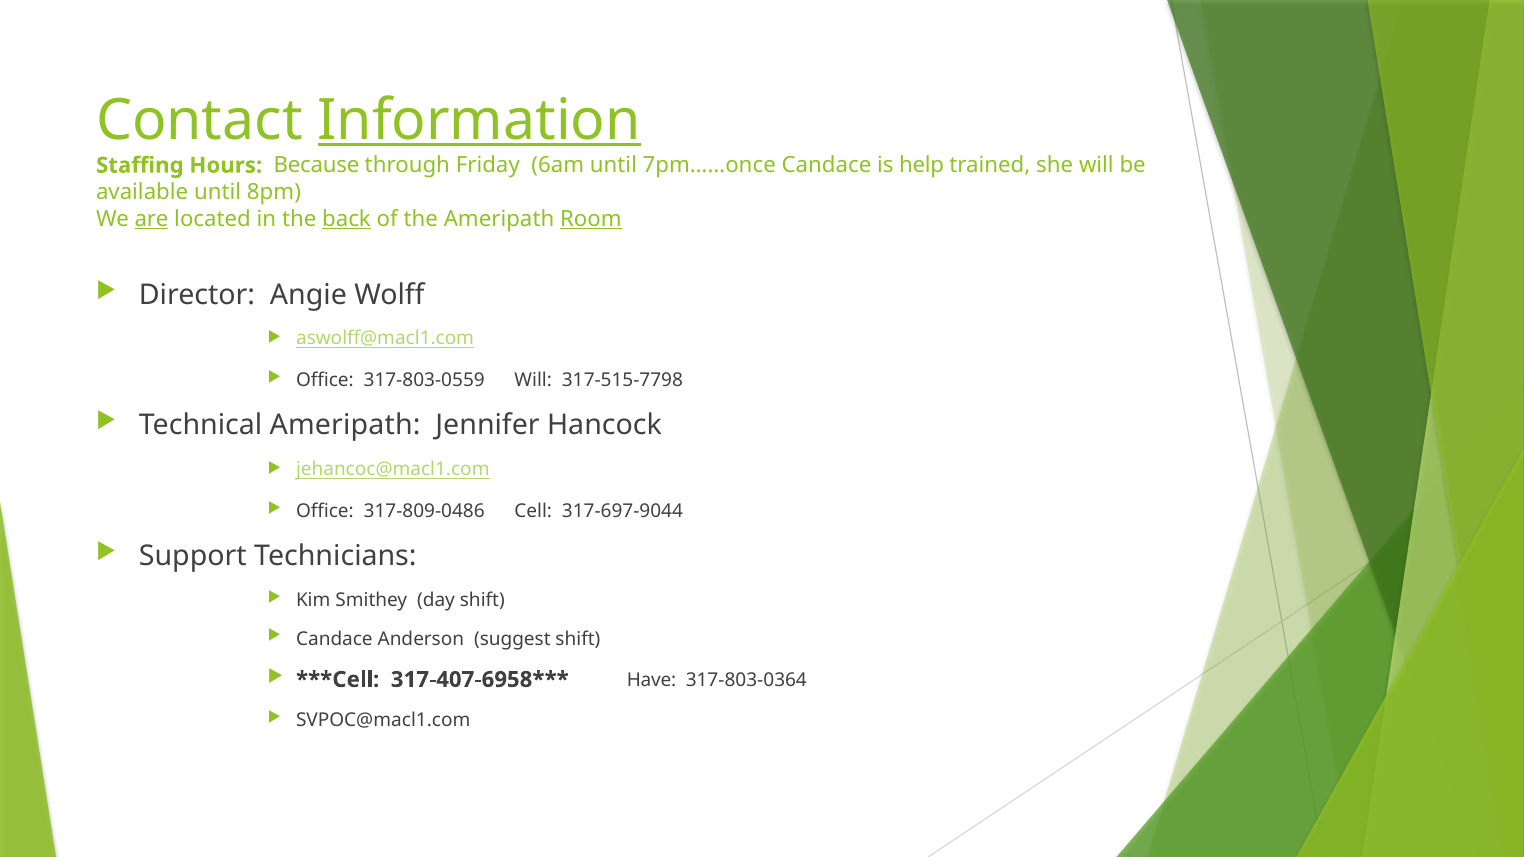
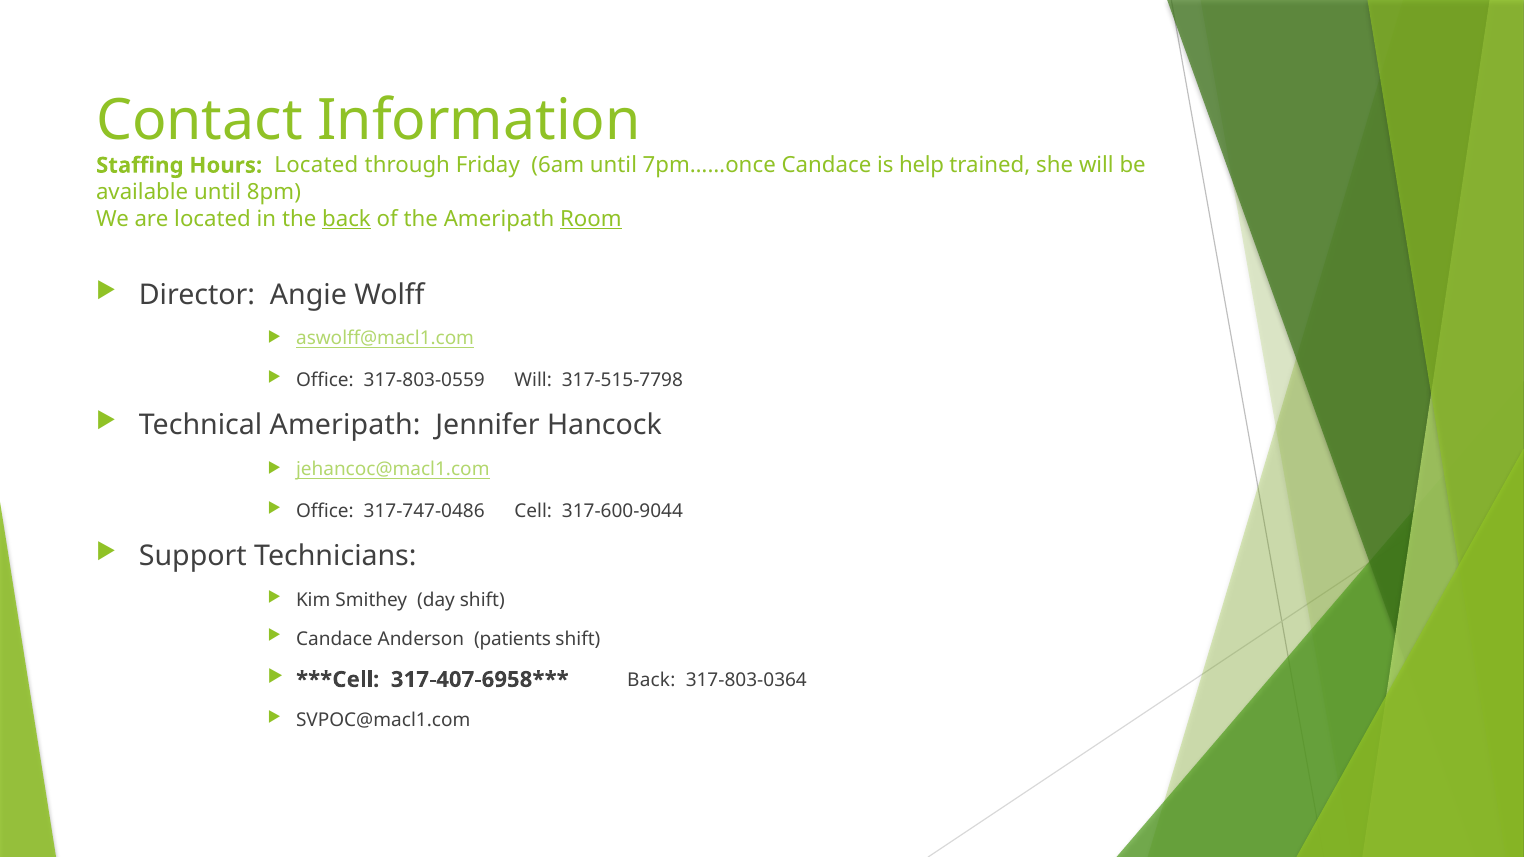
Information underline: present -> none
Hours Because: Because -> Located
are underline: present -> none
317-809-0486: 317-809-0486 -> 317-747-0486
317-697-9044: 317-697-9044 -> 317-600-9044
suggest: suggest -> patients
Have at (652, 681): Have -> Back
